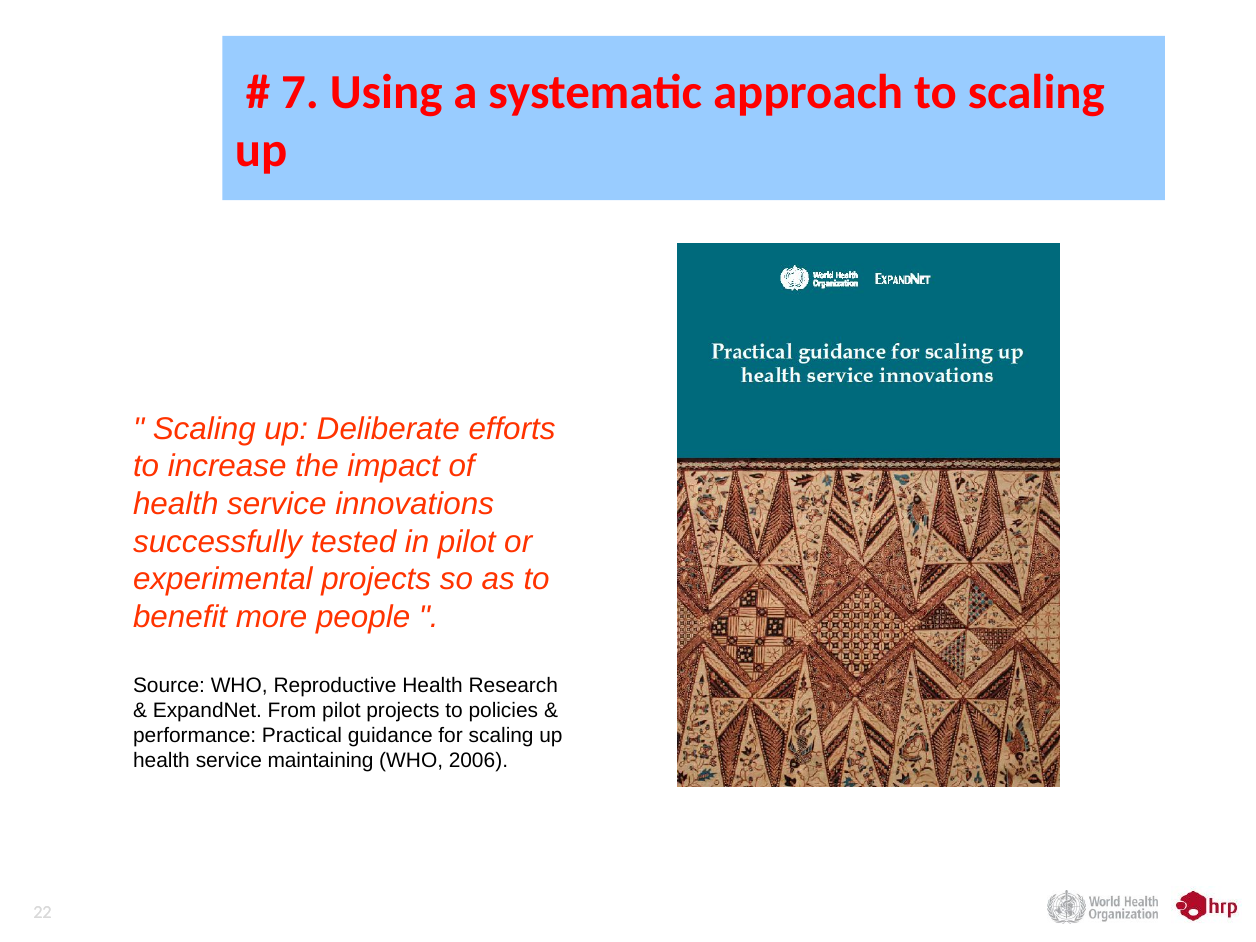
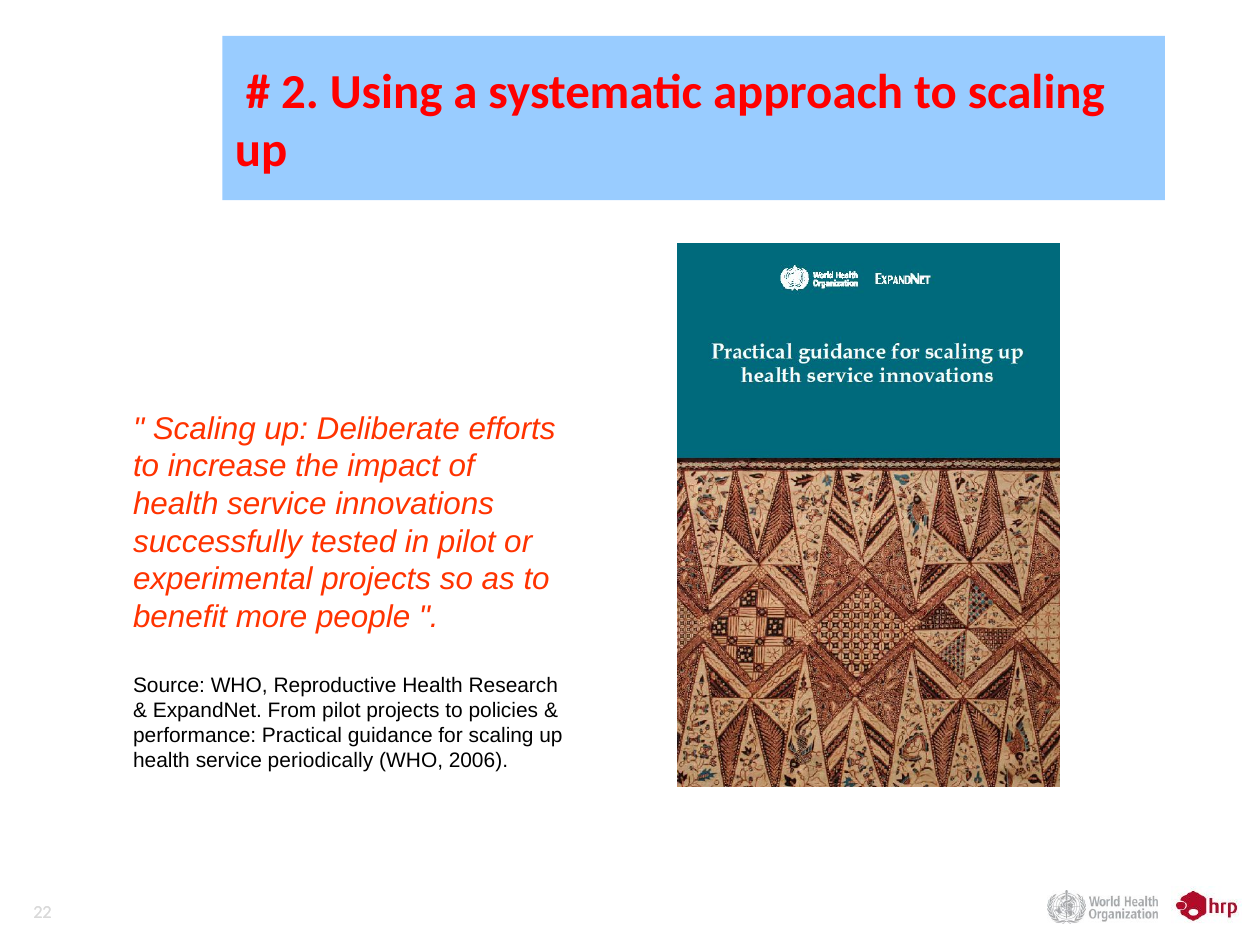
7: 7 -> 2
maintaining: maintaining -> periodically
